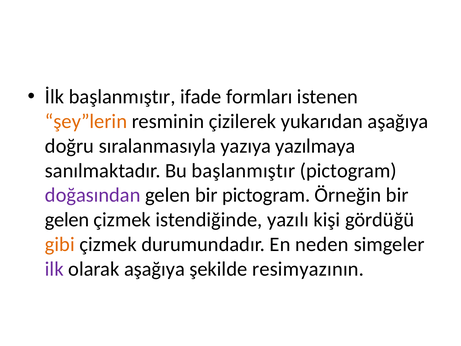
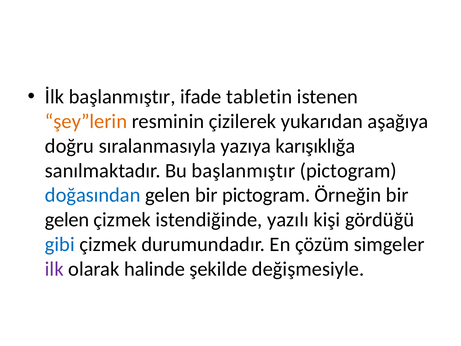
formları: formları -> tabletin
yazılmaya: yazılmaya -> karışıklığa
doğasından colour: purple -> blue
gibi colour: orange -> blue
neden: neden -> çözüm
olarak aşağıya: aşağıya -> halinde
resimyazının: resimyazının -> değişmesiyle
